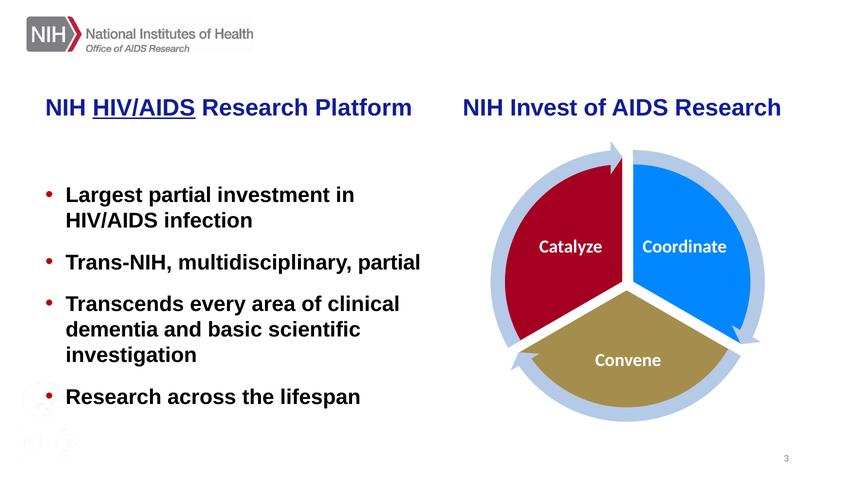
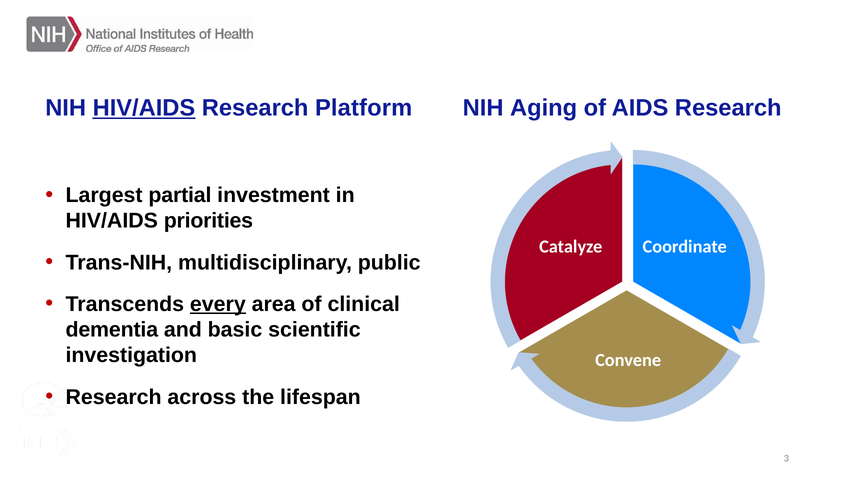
Invest: Invest -> Aging
infection: infection -> priorities
multidisciplinary partial: partial -> public
every underline: none -> present
